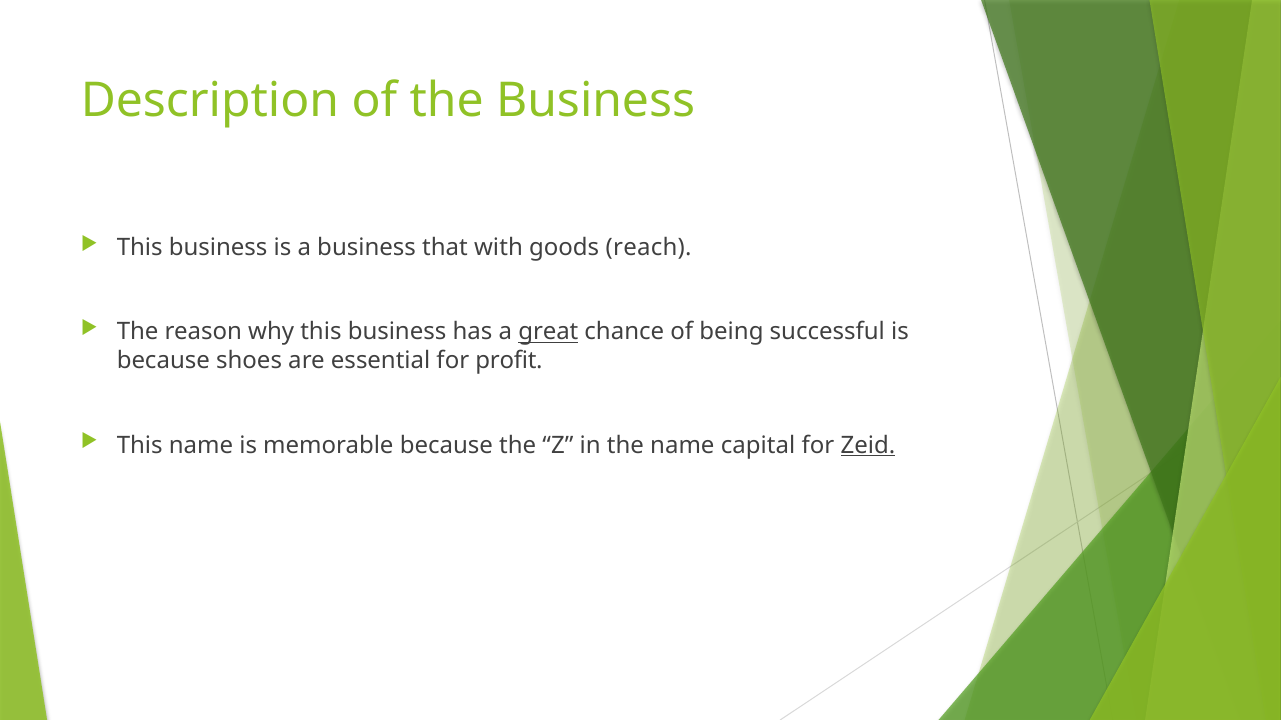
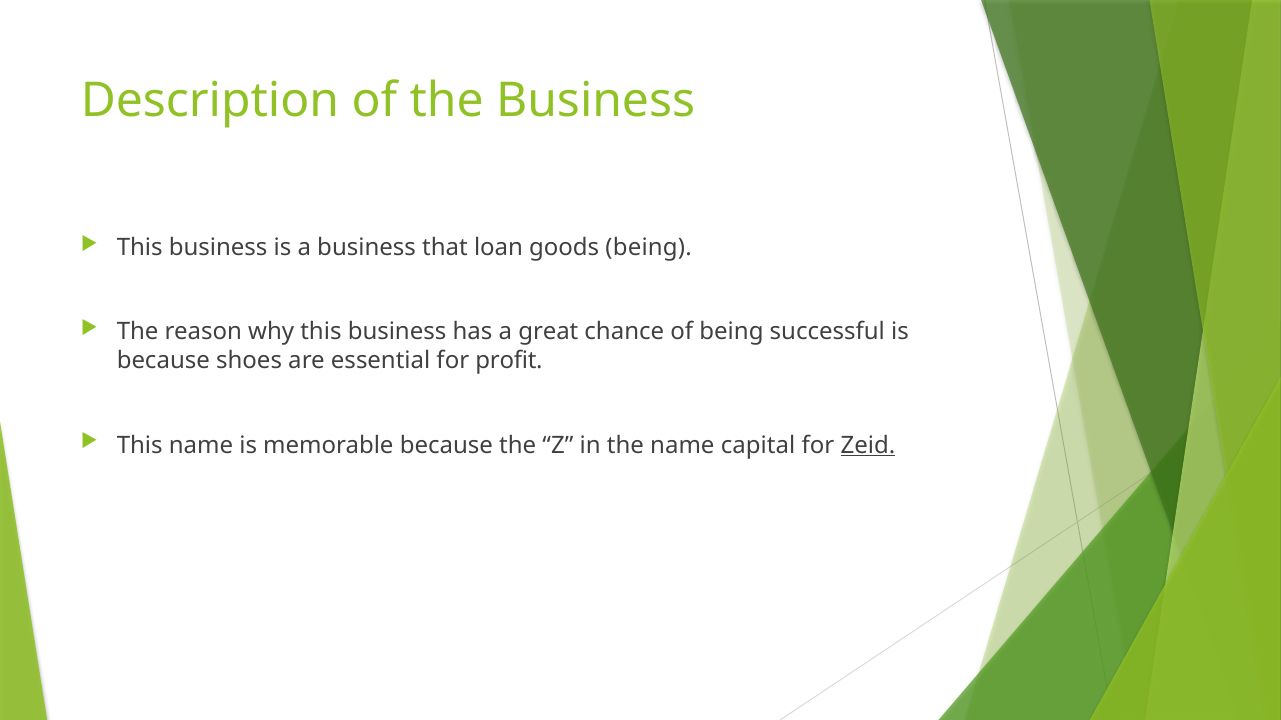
with: with -> loan
goods reach: reach -> being
great underline: present -> none
